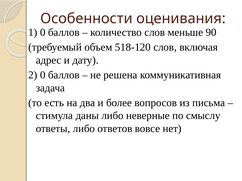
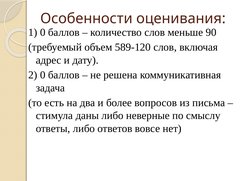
518-120: 518-120 -> 589-120
